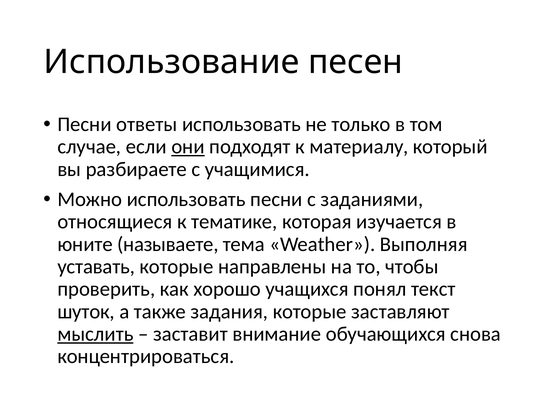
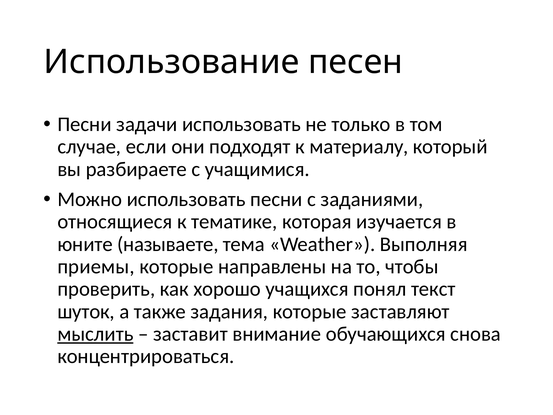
ответы: ответы -> задачи
они underline: present -> none
уставать: уставать -> приемы
